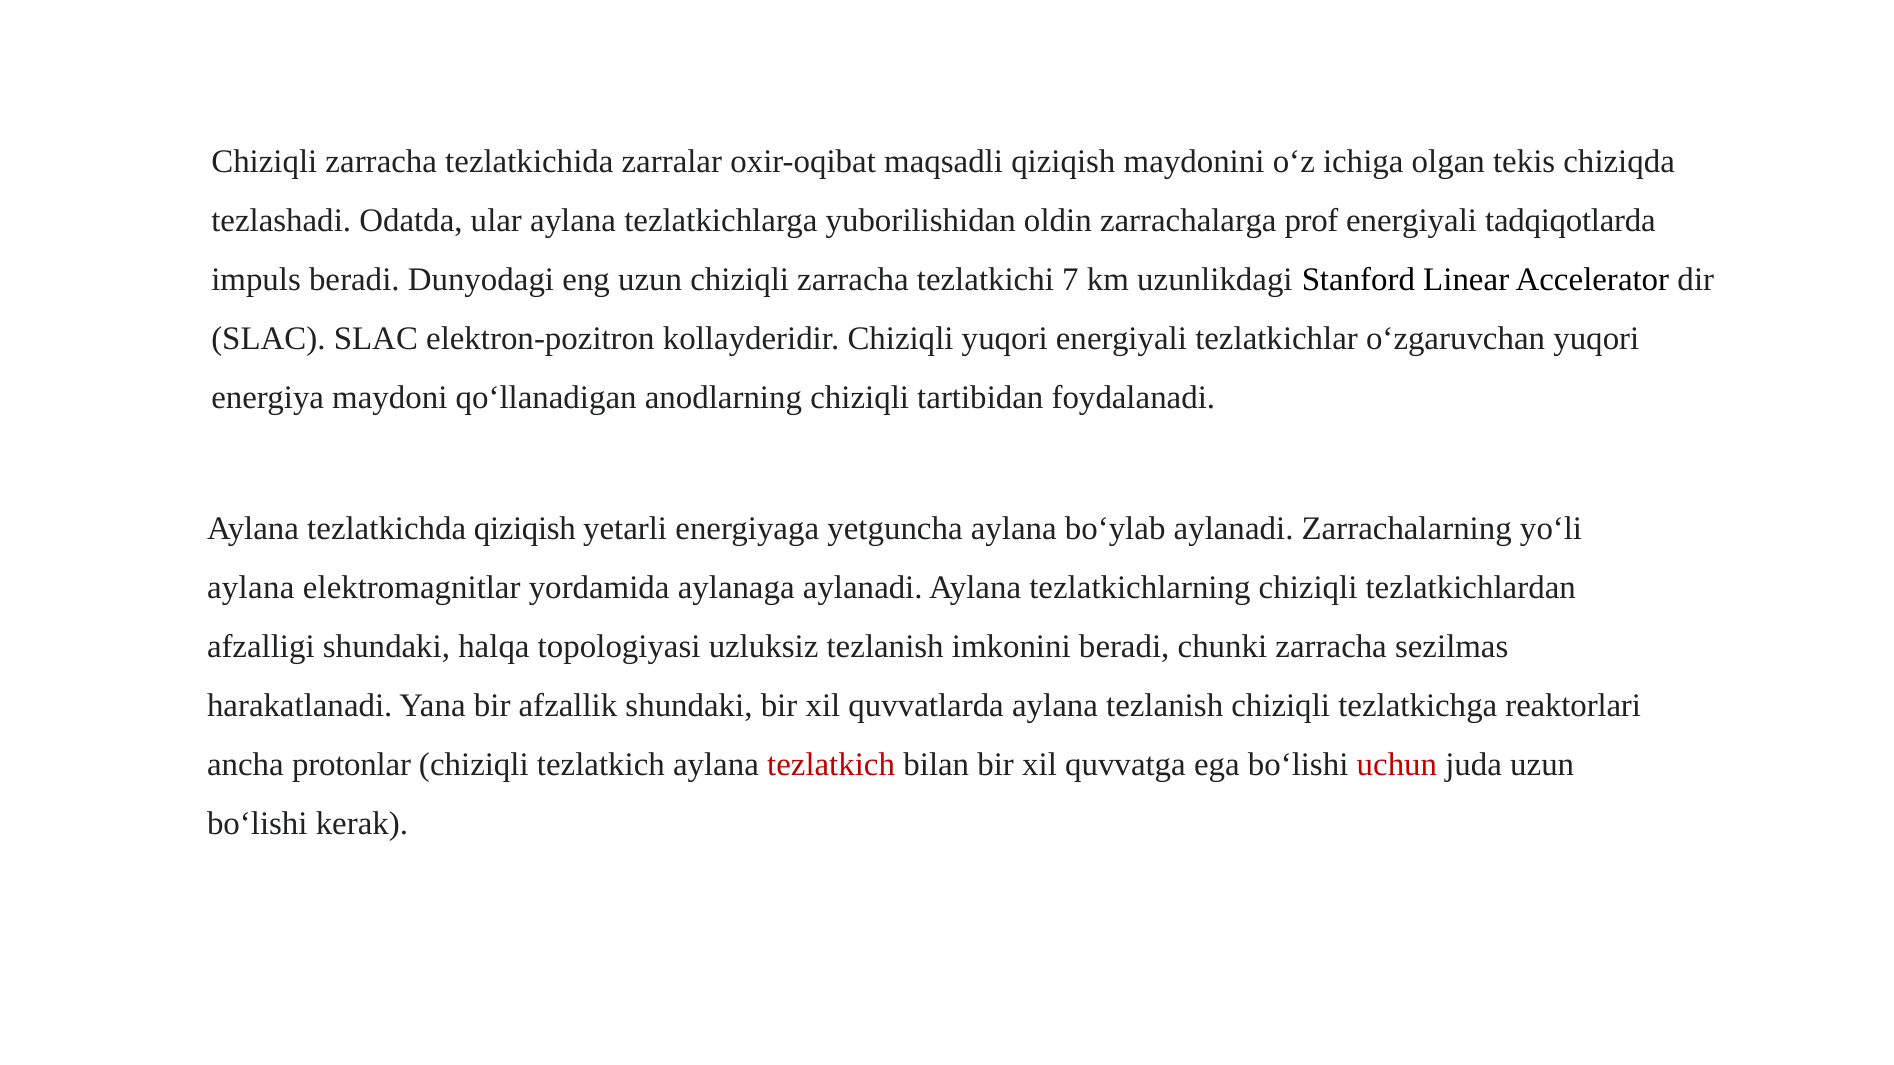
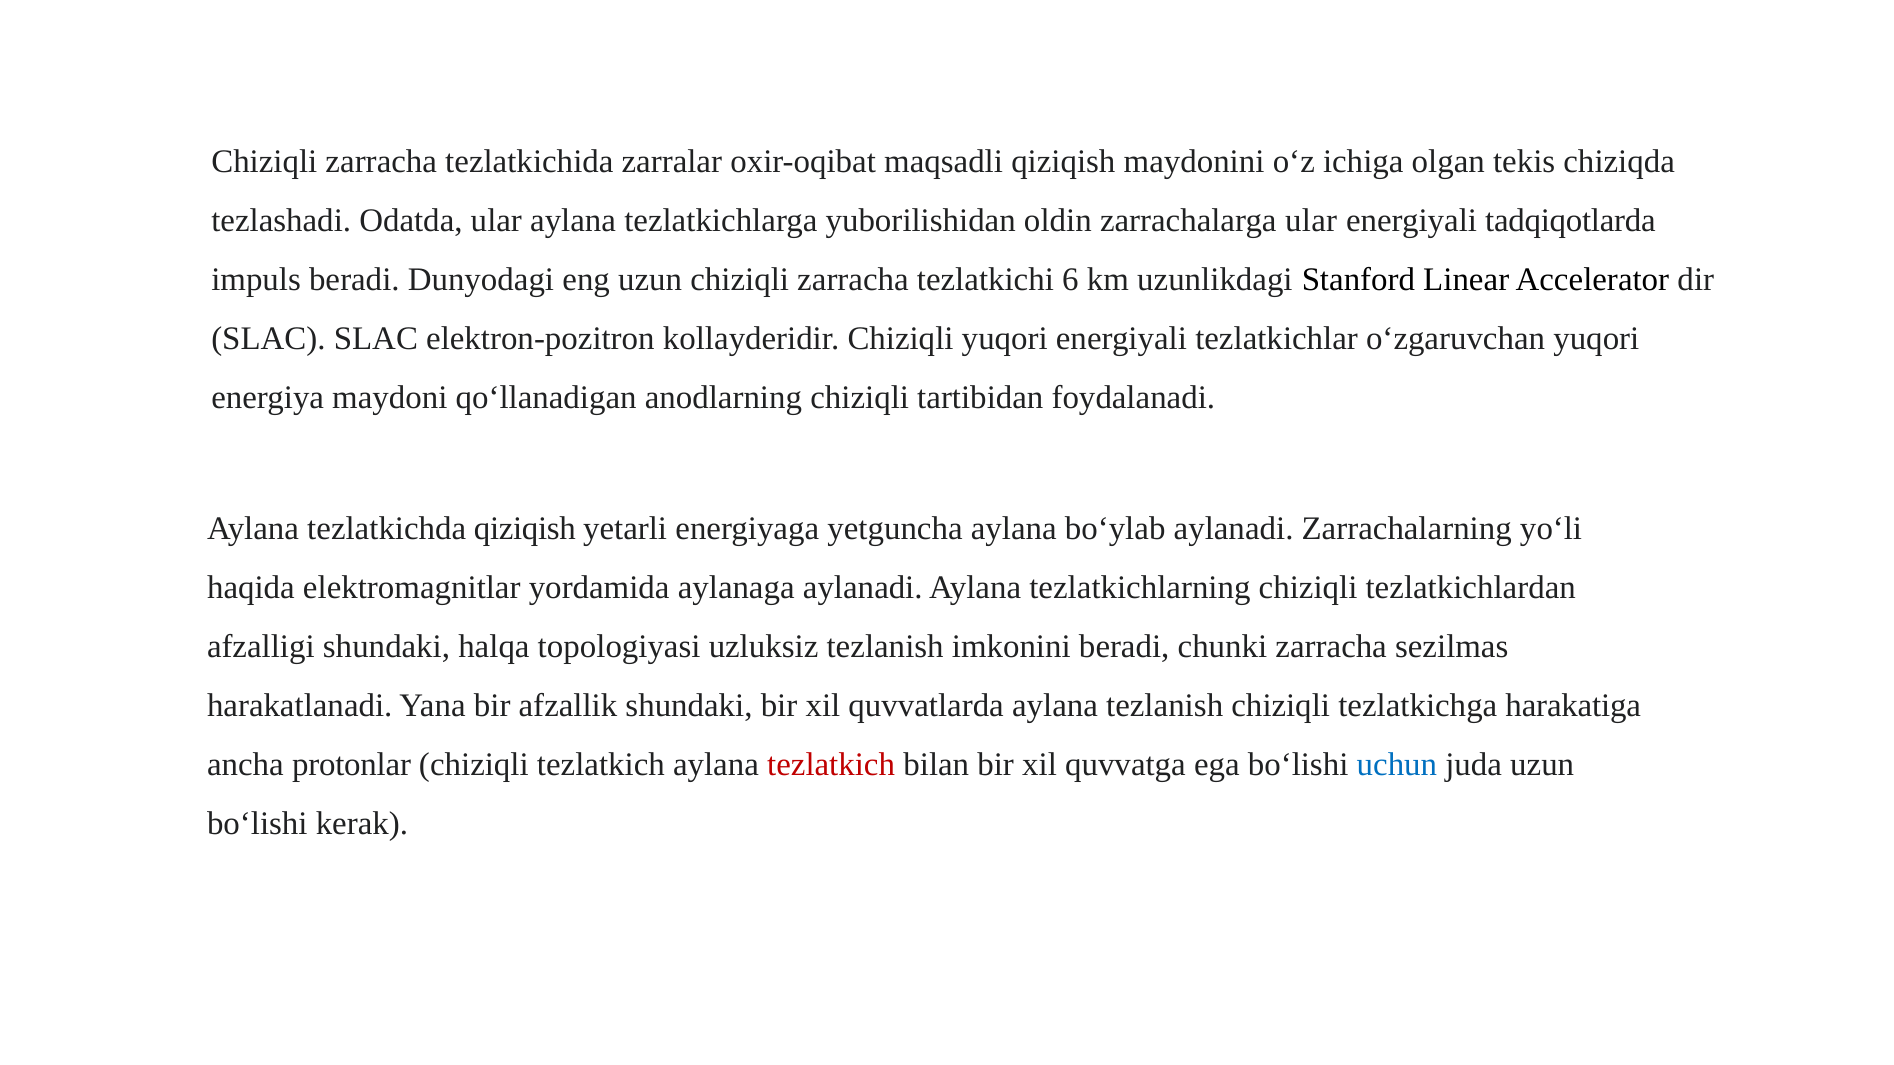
zarrachalarga prof: prof -> ular
7: 7 -> 6
aylana at (251, 588): aylana -> haqida
reaktorlari: reaktorlari -> harakatiga
uchun colour: red -> blue
